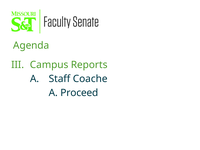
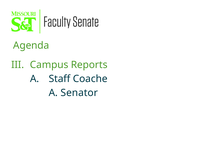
Proceed: Proceed -> Senator
